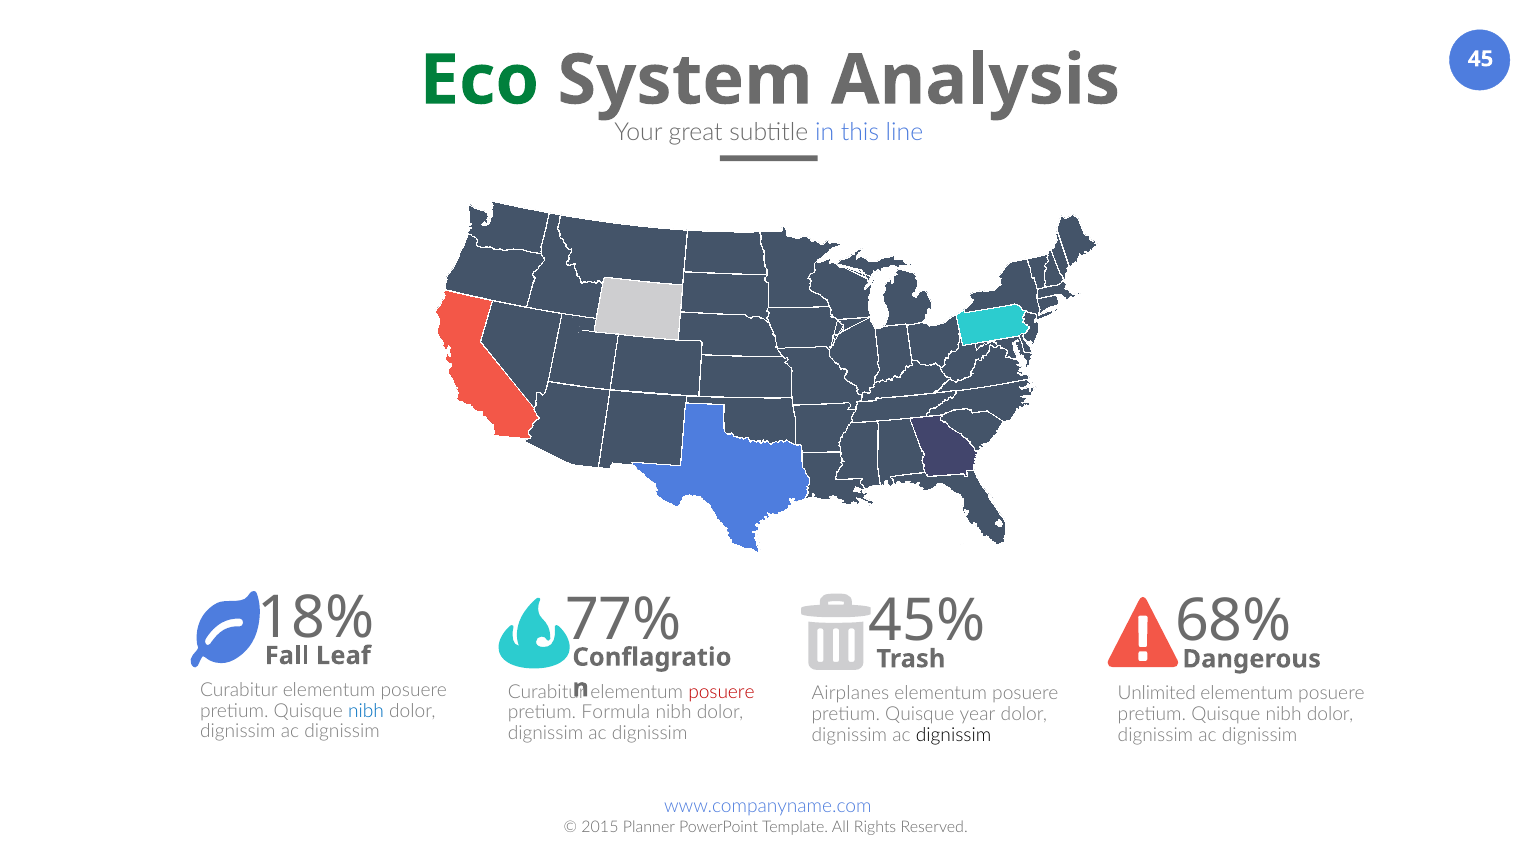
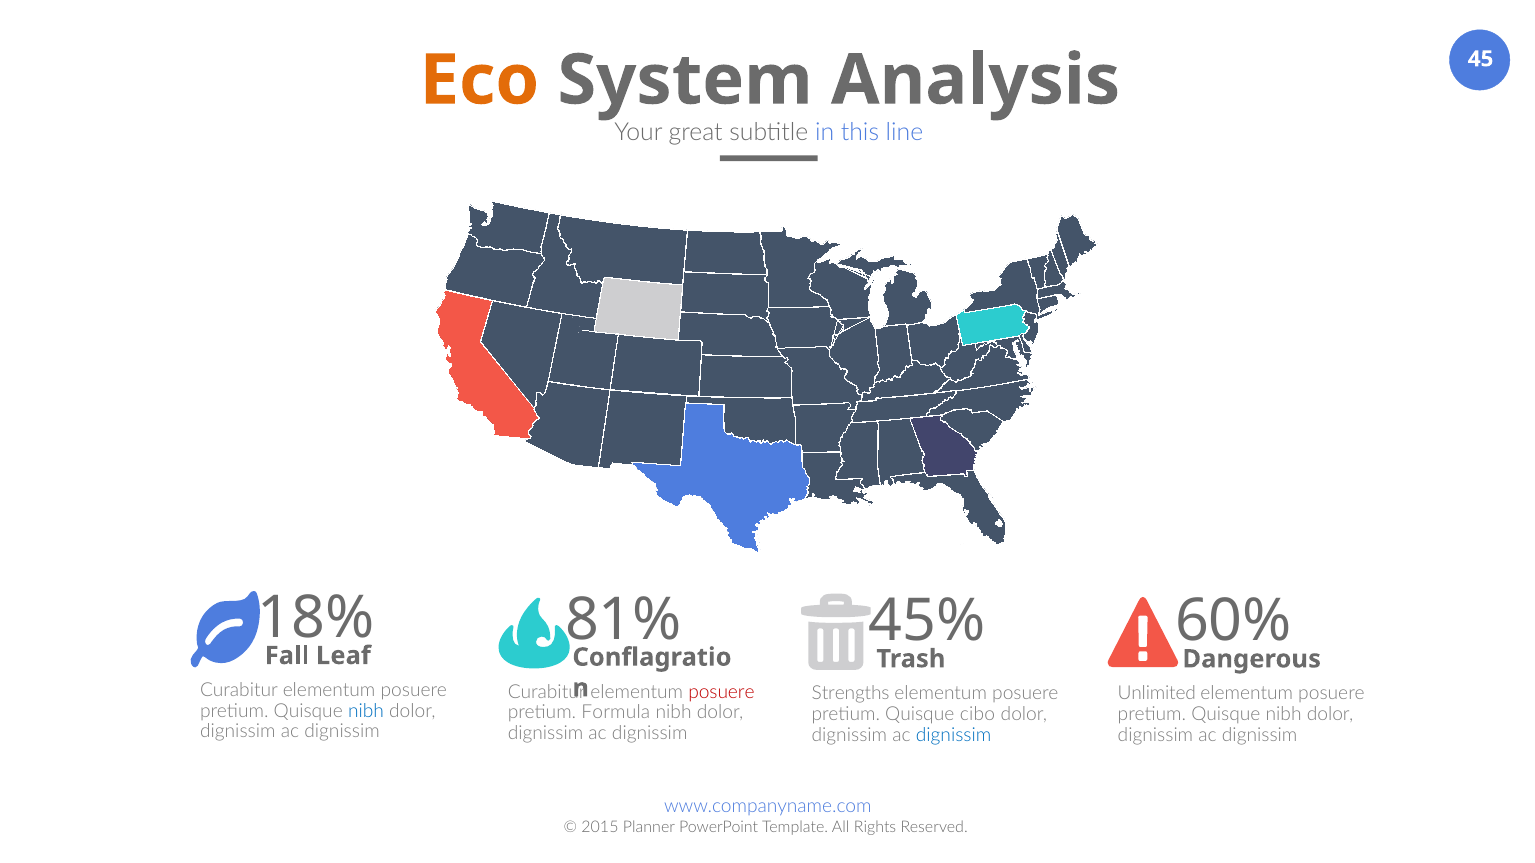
Eco colour: green -> orange
77%: 77% -> 81%
68%: 68% -> 60%
Airplanes: Airplanes -> Strengths
year: year -> cibo
dignissim at (954, 735) colour: black -> blue
